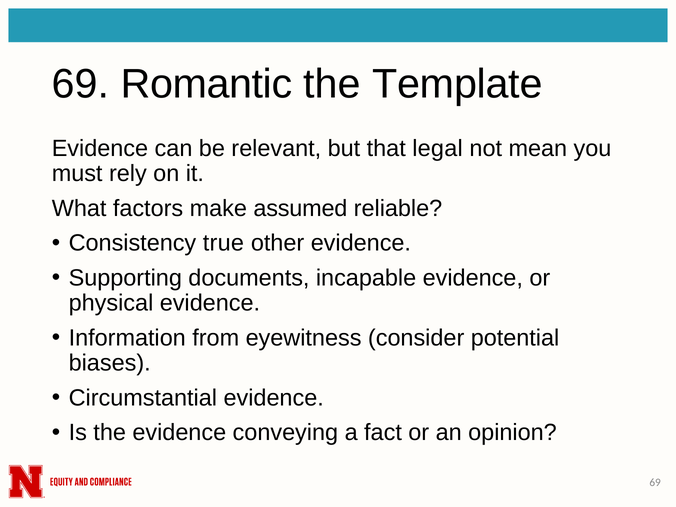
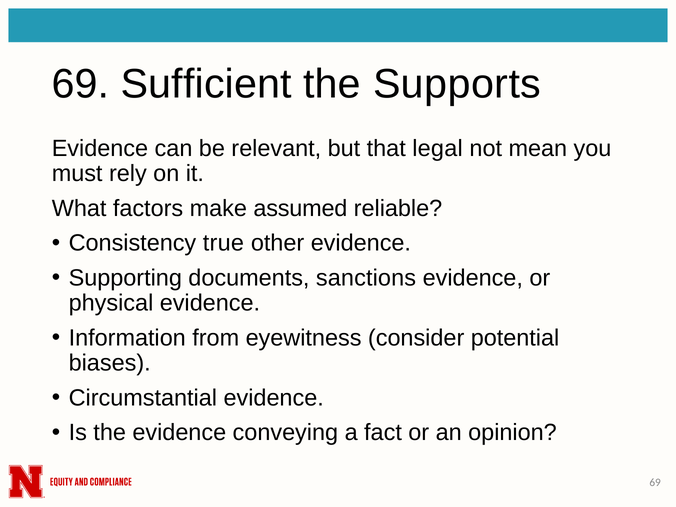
Romantic: Romantic -> Sufficient
Template: Template -> Supports
incapable: incapable -> sanctions
